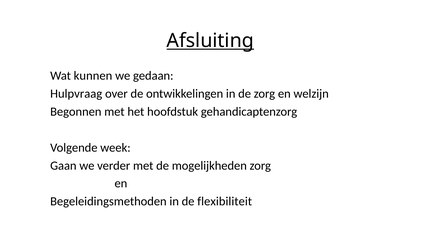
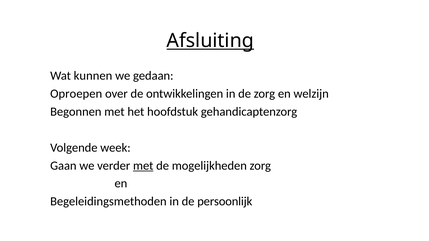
Hulpvraag: Hulpvraag -> Oproepen
met at (143, 166) underline: none -> present
flexibiliteit: flexibiliteit -> persoonlijk
